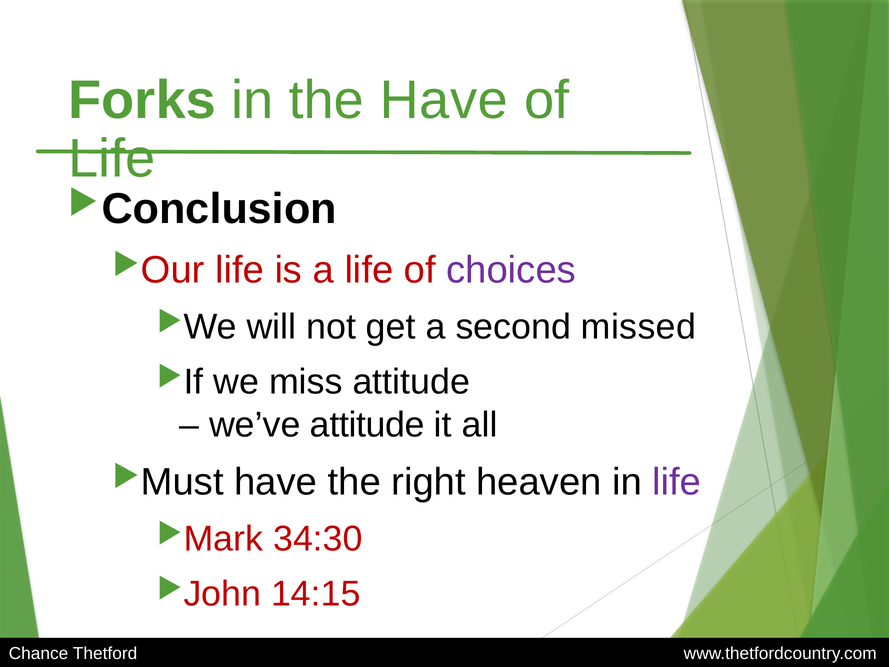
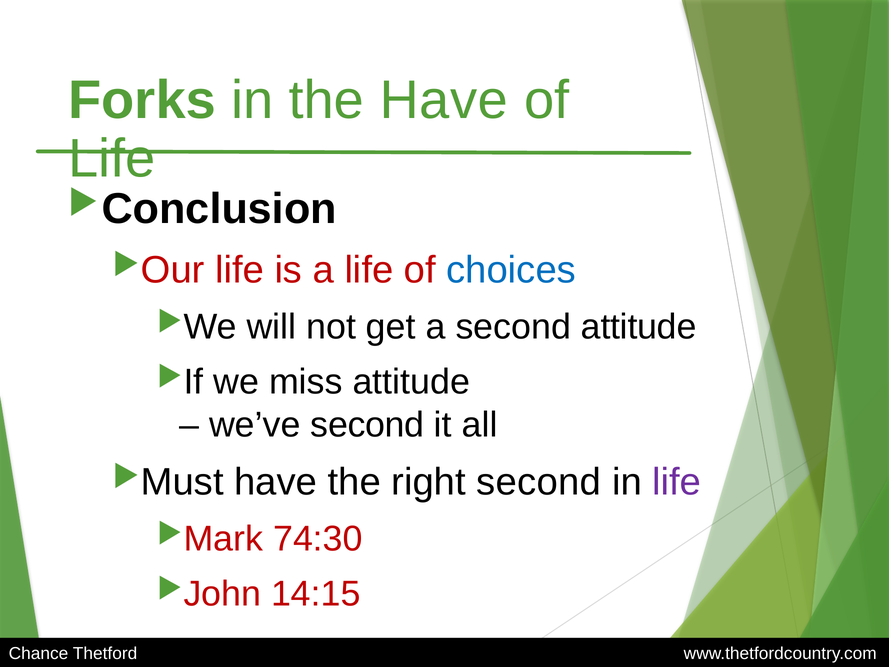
choices colour: purple -> blue
second missed: missed -> attitude
we’ve attitude: attitude -> second
right heaven: heaven -> second
34:30: 34:30 -> 74:30
